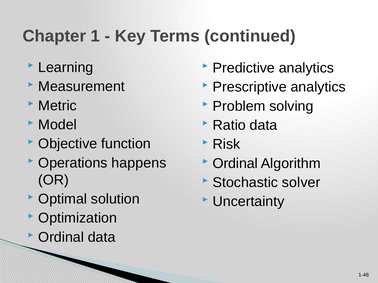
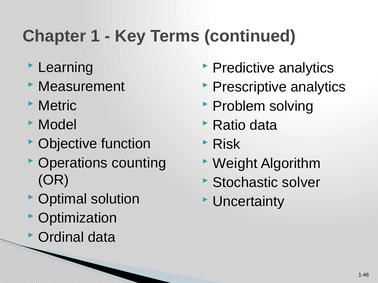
happens: happens -> counting
Ordinal at (235, 164): Ordinal -> Weight
